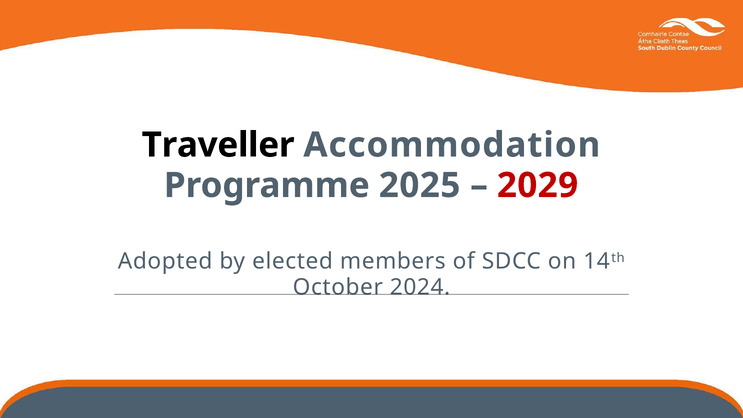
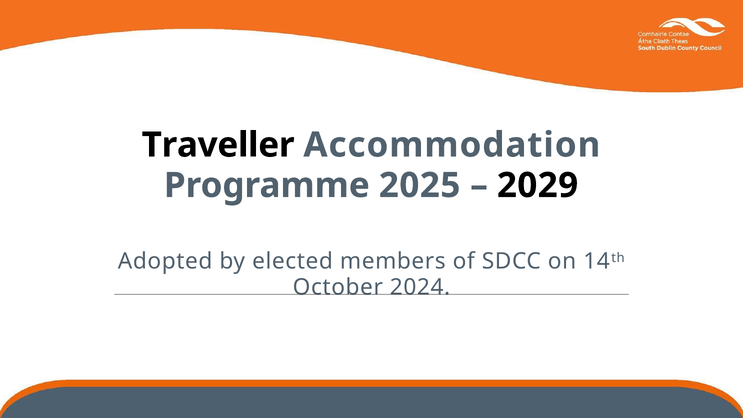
2029 colour: red -> black
